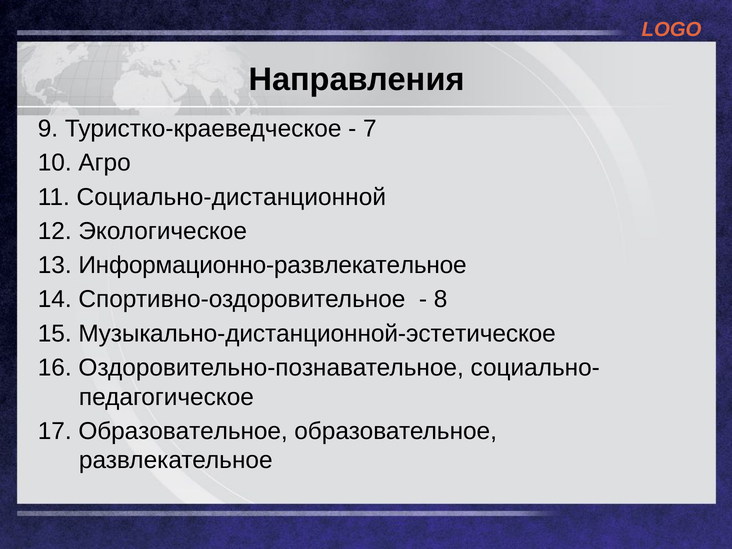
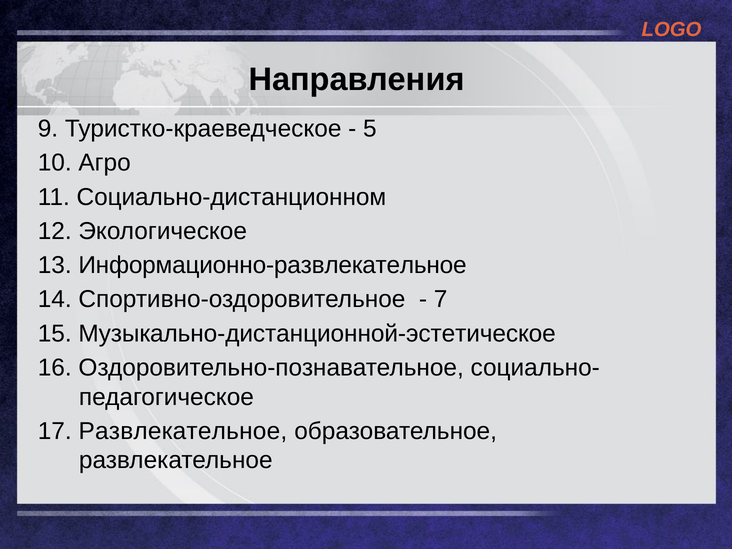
7: 7 -> 5
Социально-дистанционной: Социально-дистанционной -> Социально-дистанционном
8: 8 -> 7
17 Образовательное: Образовательное -> Развлекательное
